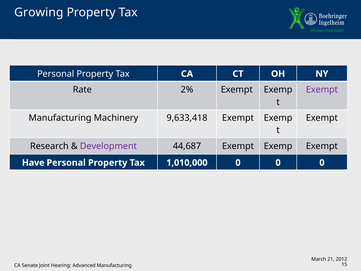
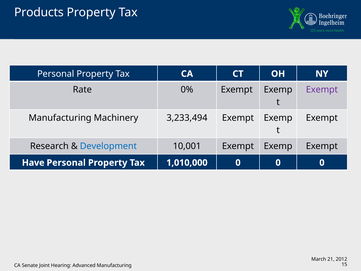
Growing: Growing -> Products
2%: 2% -> 0%
9,633,418: 9,633,418 -> 3,233,494
Development colour: purple -> blue
44,687: 44,687 -> 10,001
